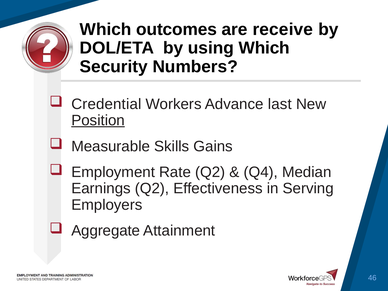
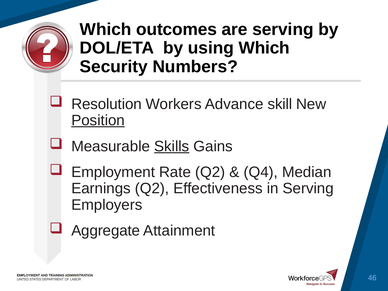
are receive: receive -> serving
Credential: Credential -> Resolution
last: last -> skill
Skills underline: none -> present
